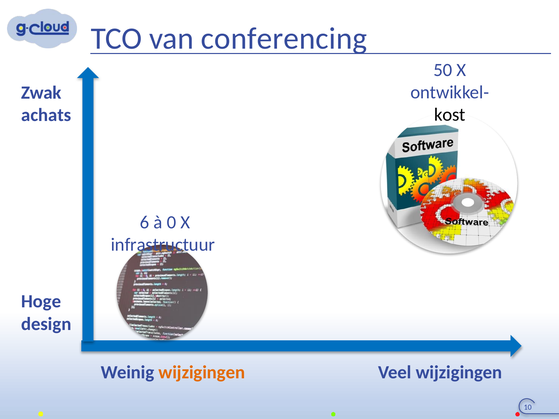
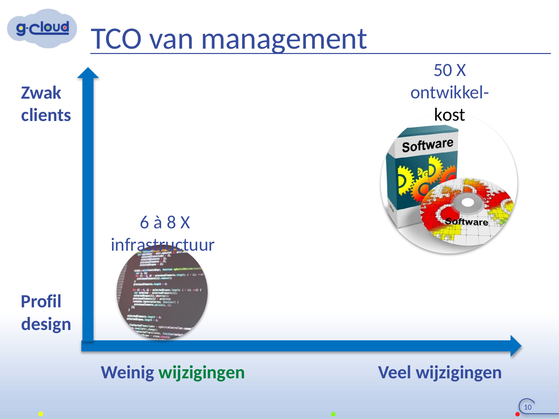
conferencing: conferencing -> management
achats: achats -> clients
0: 0 -> 8
Hoge: Hoge -> Profil
wijzigingen at (202, 373) colour: orange -> green
